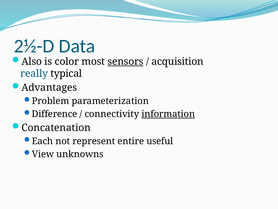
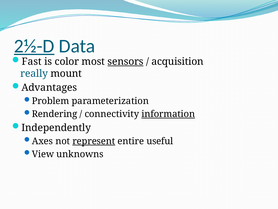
2½-D underline: none -> present
Also: Also -> Fast
typical: typical -> mount
Difference: Difference -> Rendering
Concatenation: Concatenation -> Independently
Each: Each -> Axes
represent underline: none -> present
